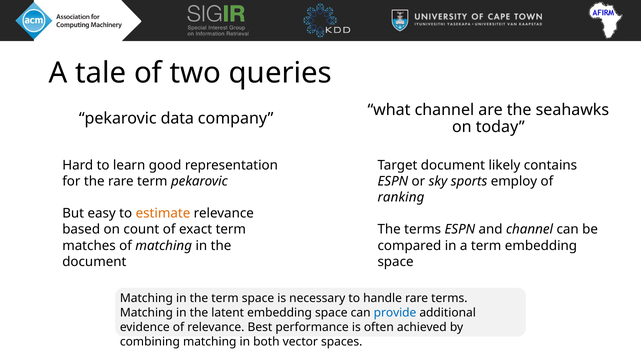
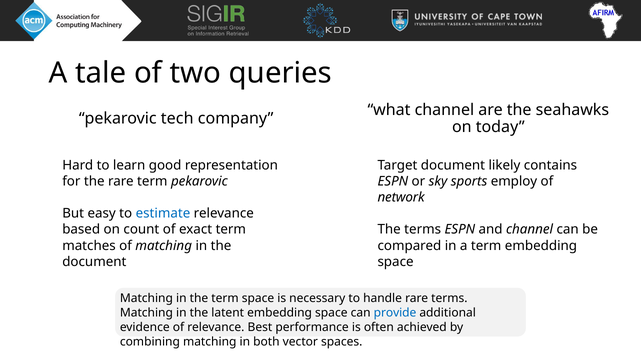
data: data -> tech
ranking: ranking -> network
estimate colour: orange -> blue
